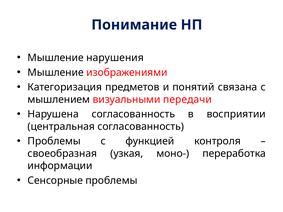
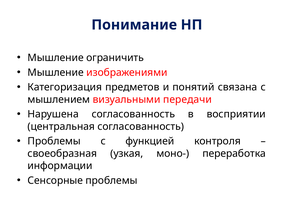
нарушения: нарушения -> ограничить
